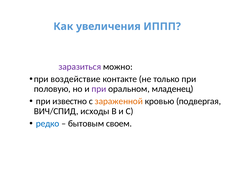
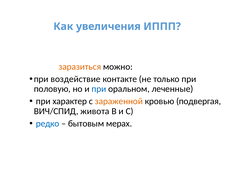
заразиться colour: purple -> orange
при at (99, 89) colour: purple -> blue
младенец: младенец -> леченные
известно: известно -> характер
исходы: исходы -> живота
своем: своем -> мерах
